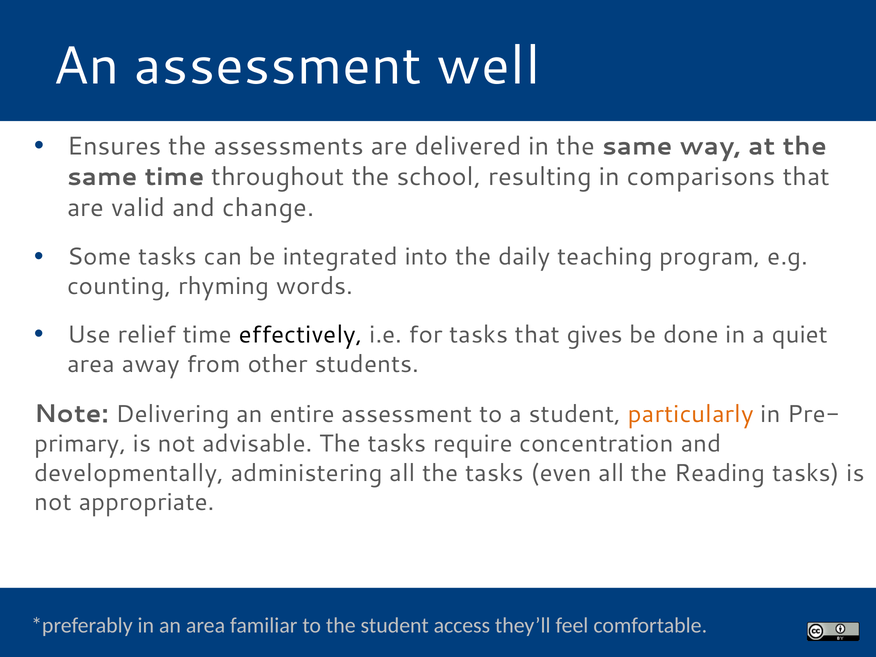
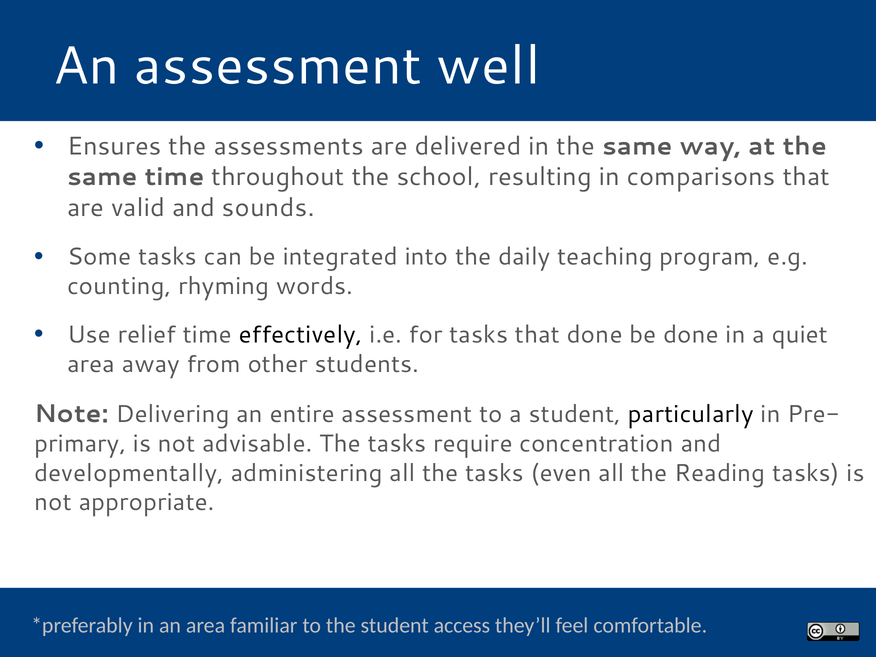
change: change -> sounds
that gives: gives -> done
particularly colour: orange -> black
